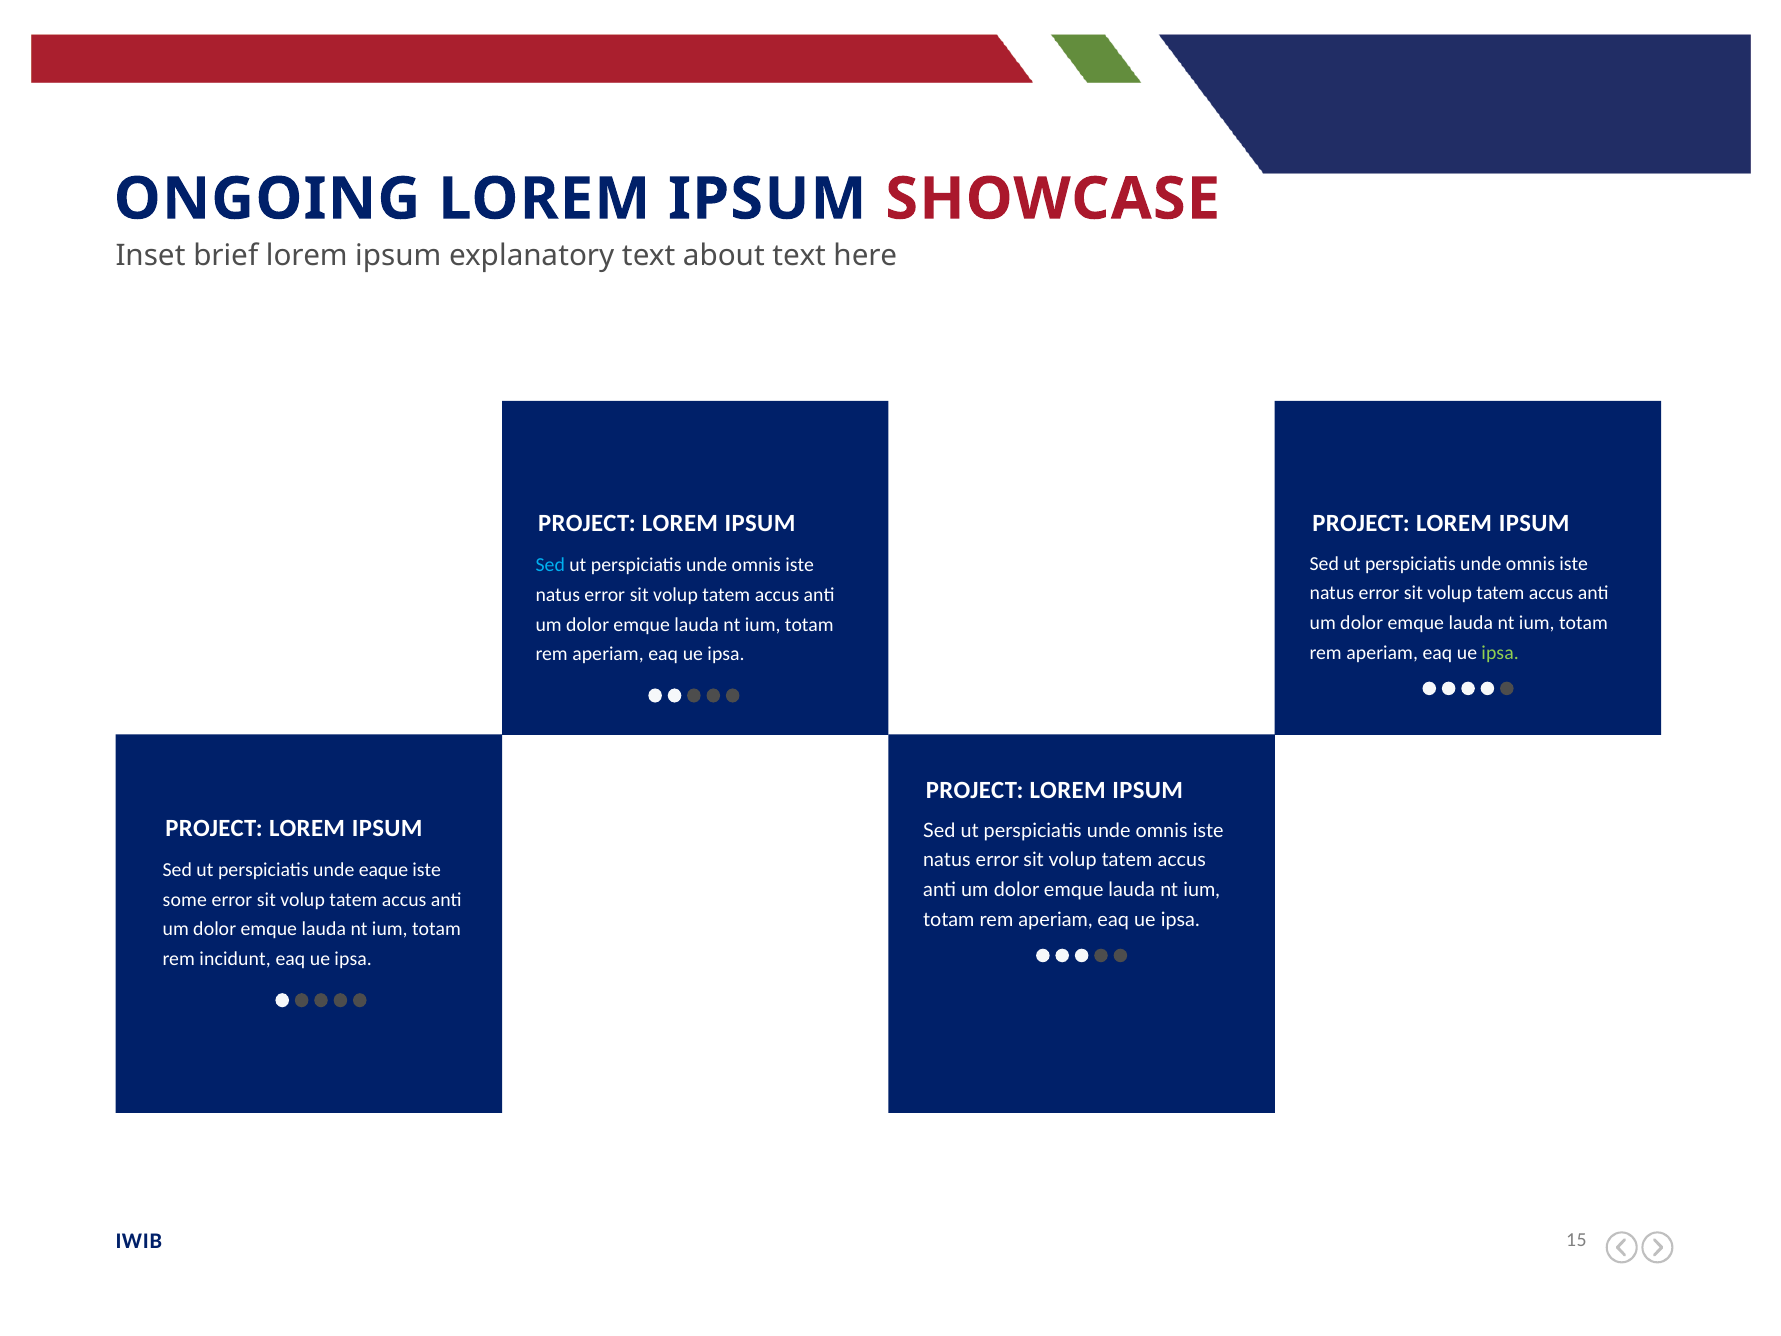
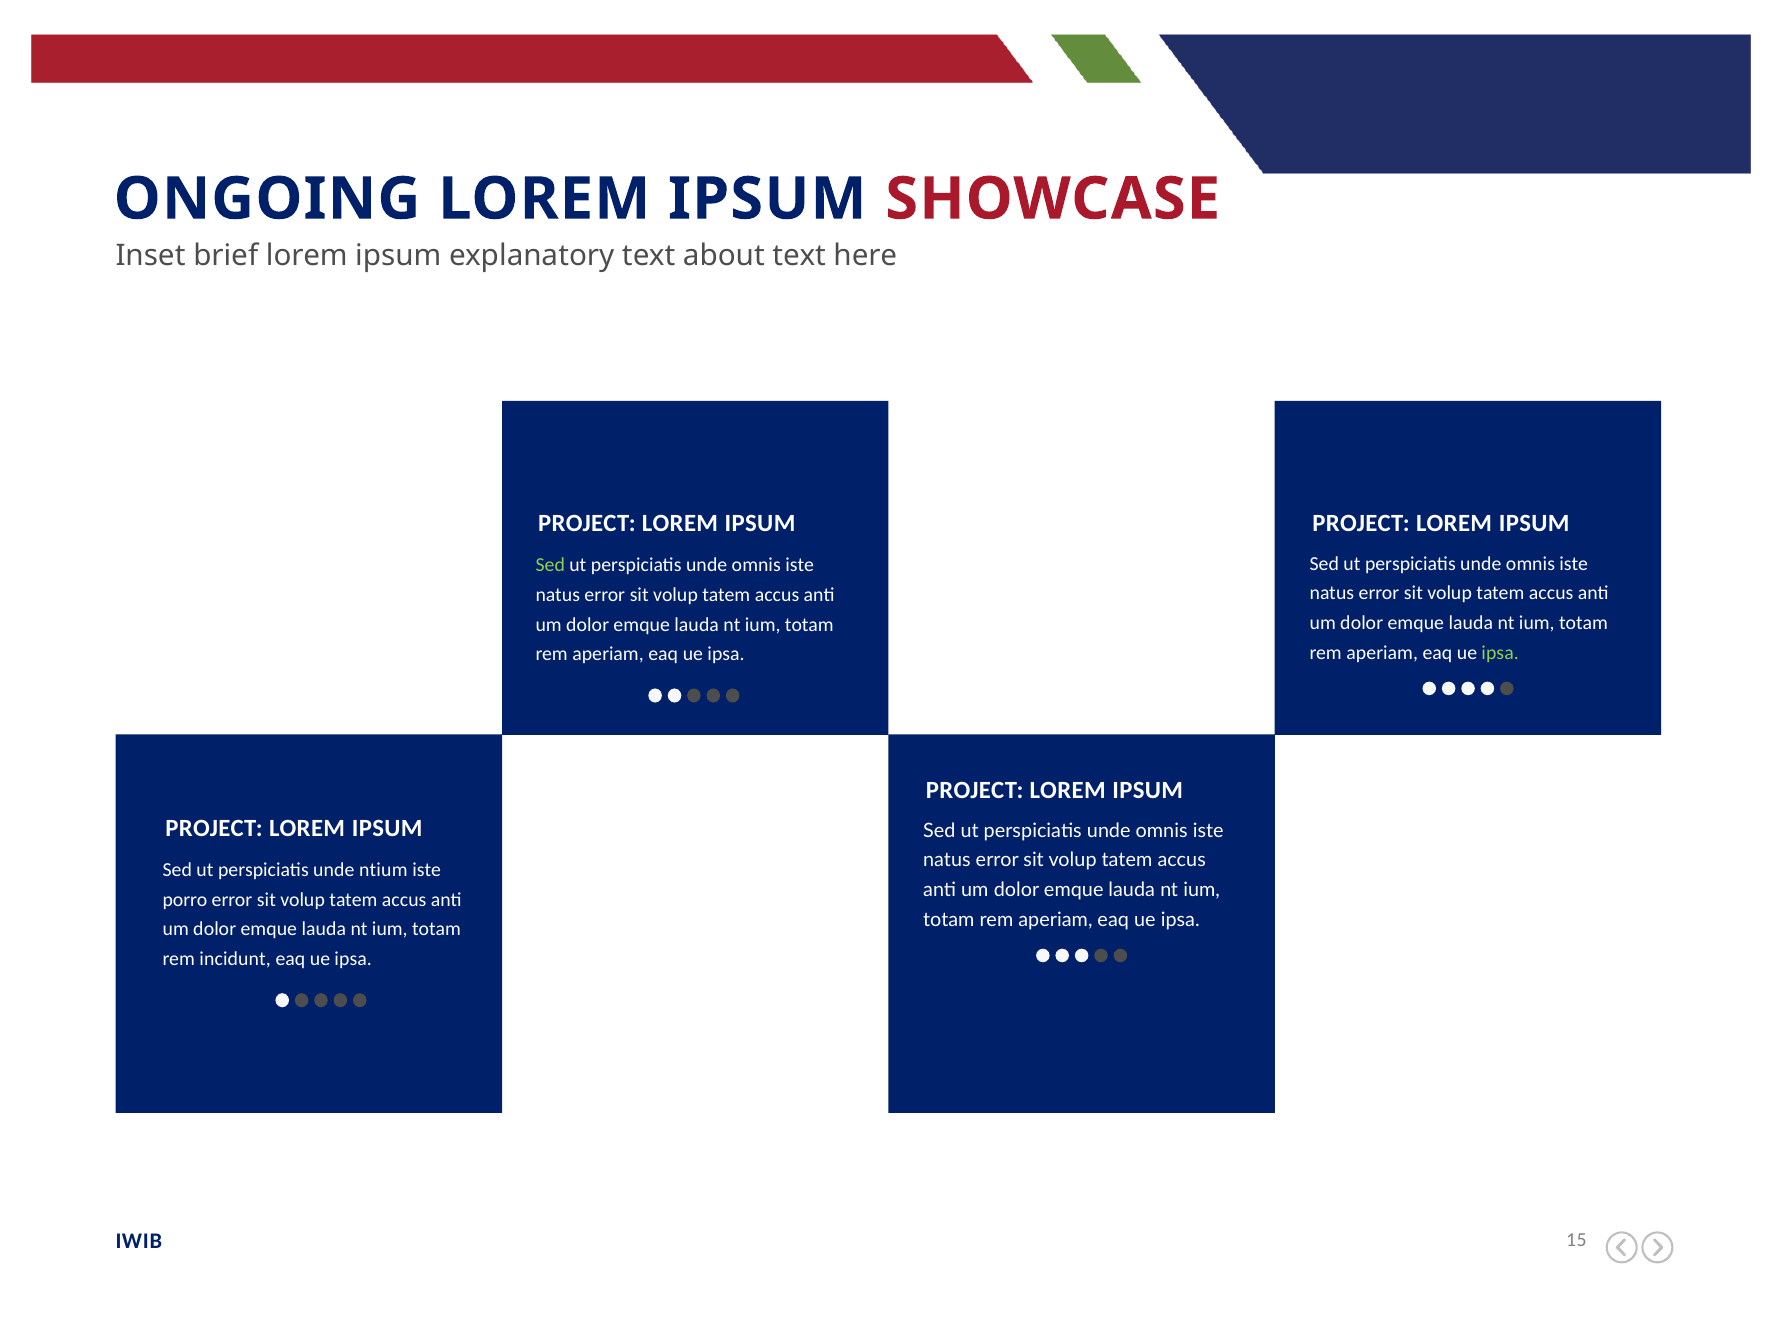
Sed at (550, 565) colour: light blue -> light green
eaque: eaque -> ntium
some: some -> porro
